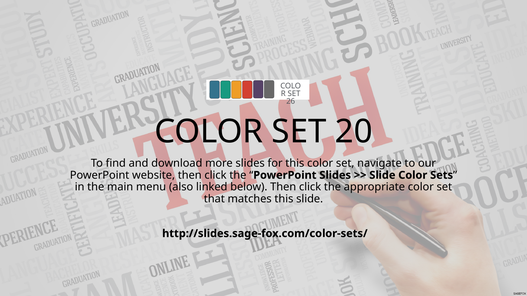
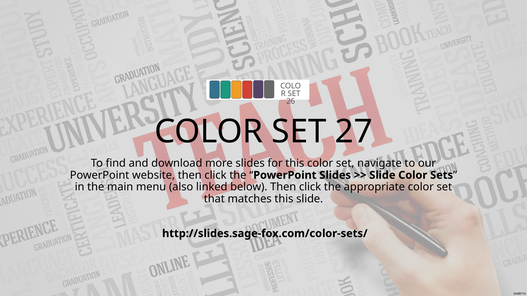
20: 20 -> 27
